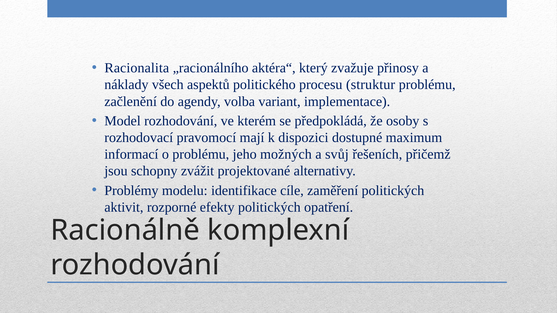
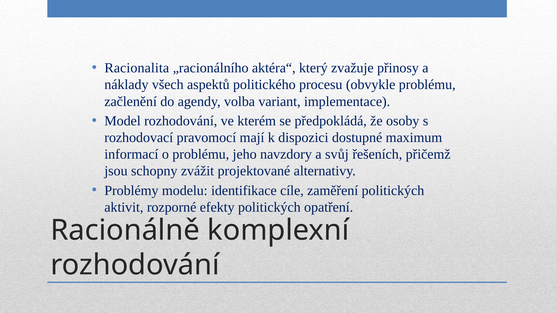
struktur: struktur -> obvykle
možných: možných -> navzdory
